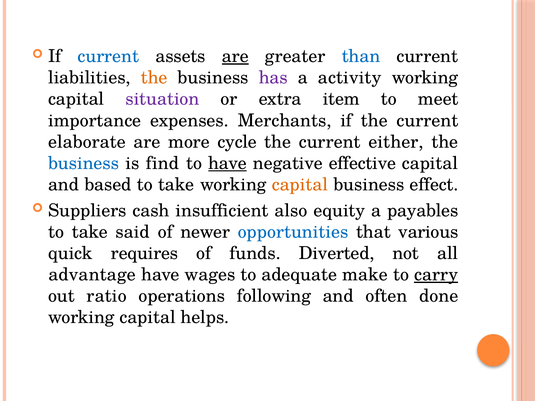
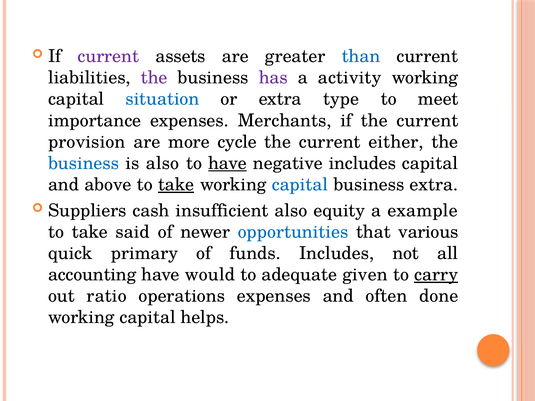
current at (108, 56) colour: blue -> purple
are at (235, 56) underline: present -> none
the at (154, 78) colour: orange -> purple
situation colour: purple -> blue
item: item -> type
elaborate: elaborate -> provision
is find: find -> also
negative effective: effective -> includes
based: based -> above
take at (176, 185) underline: none -> present
capital at (300, 185) colour: orange -> blue
business effect: effect -> extra
payables: payables -> example
requires: requires -> primary
funds Diverted: Diverted -> Includes
advantage: advantage -> accounting
wages: wages -> would
make: make -> given
operations following: following -> expenses
